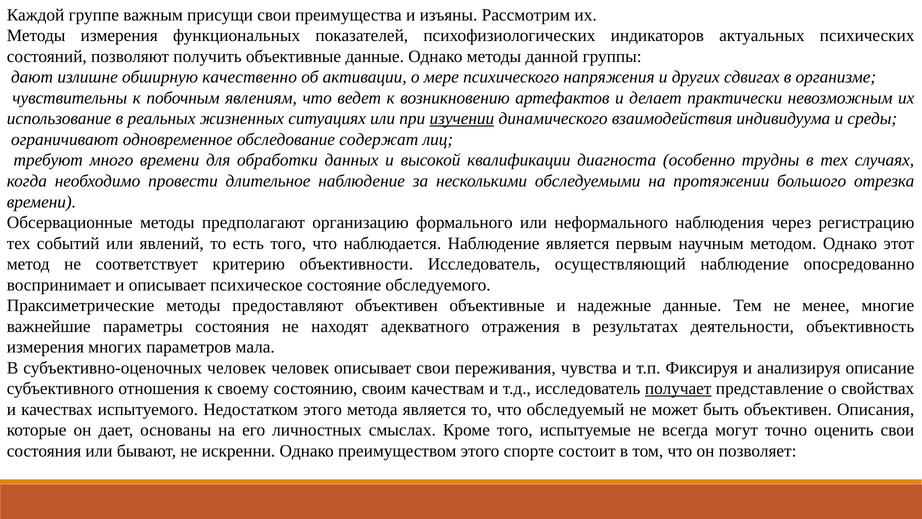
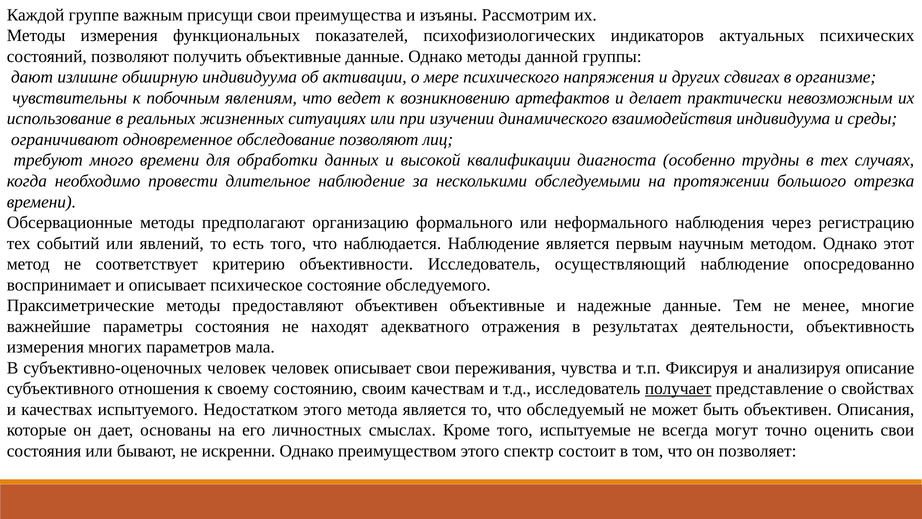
обширную качественно: качественно -> индивидуума
изучении underline: present -> none
обследование содержат: содержат -> позволяют
спорте: спорте -> спектр
